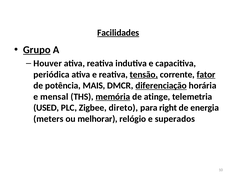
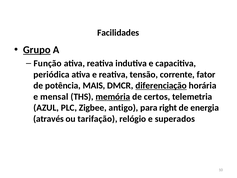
Facilidades underline: present -> none
Houver: Houver -> Função
tensão underline: present -> none
fator underline: present -> none
atinge: atinge -> certos
USED: USED -> AZUL
direto: direto -> antigo
meters: meters -> através
melhorar: melhorar -> tarifação
